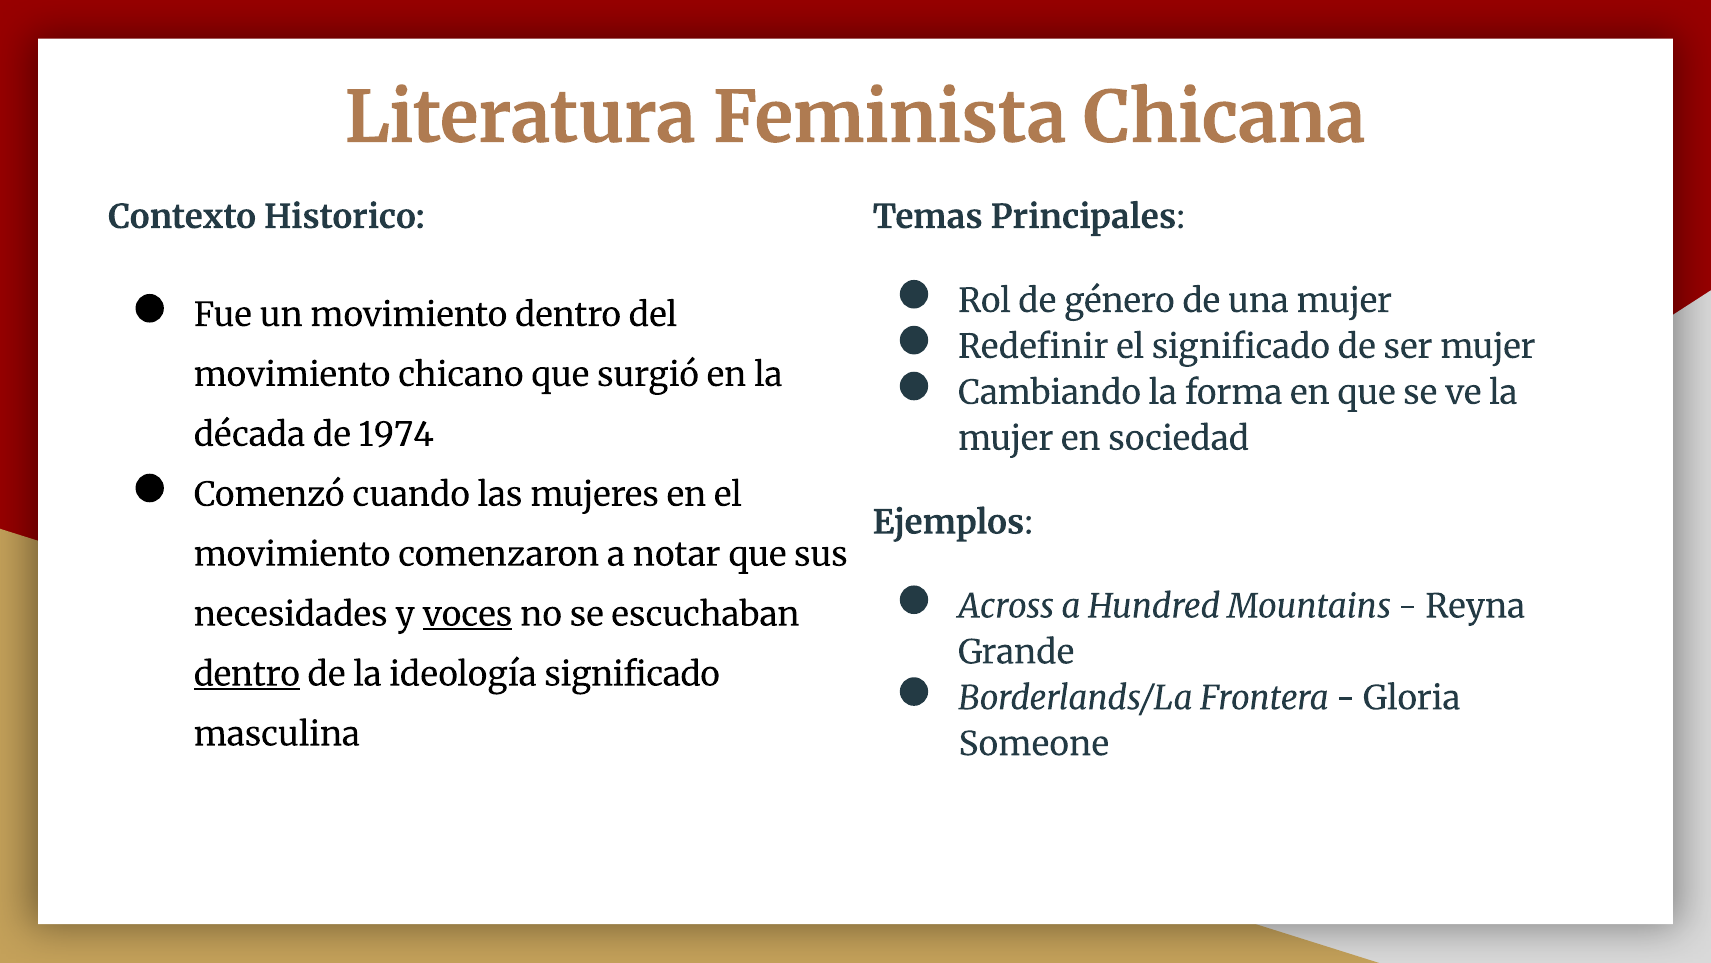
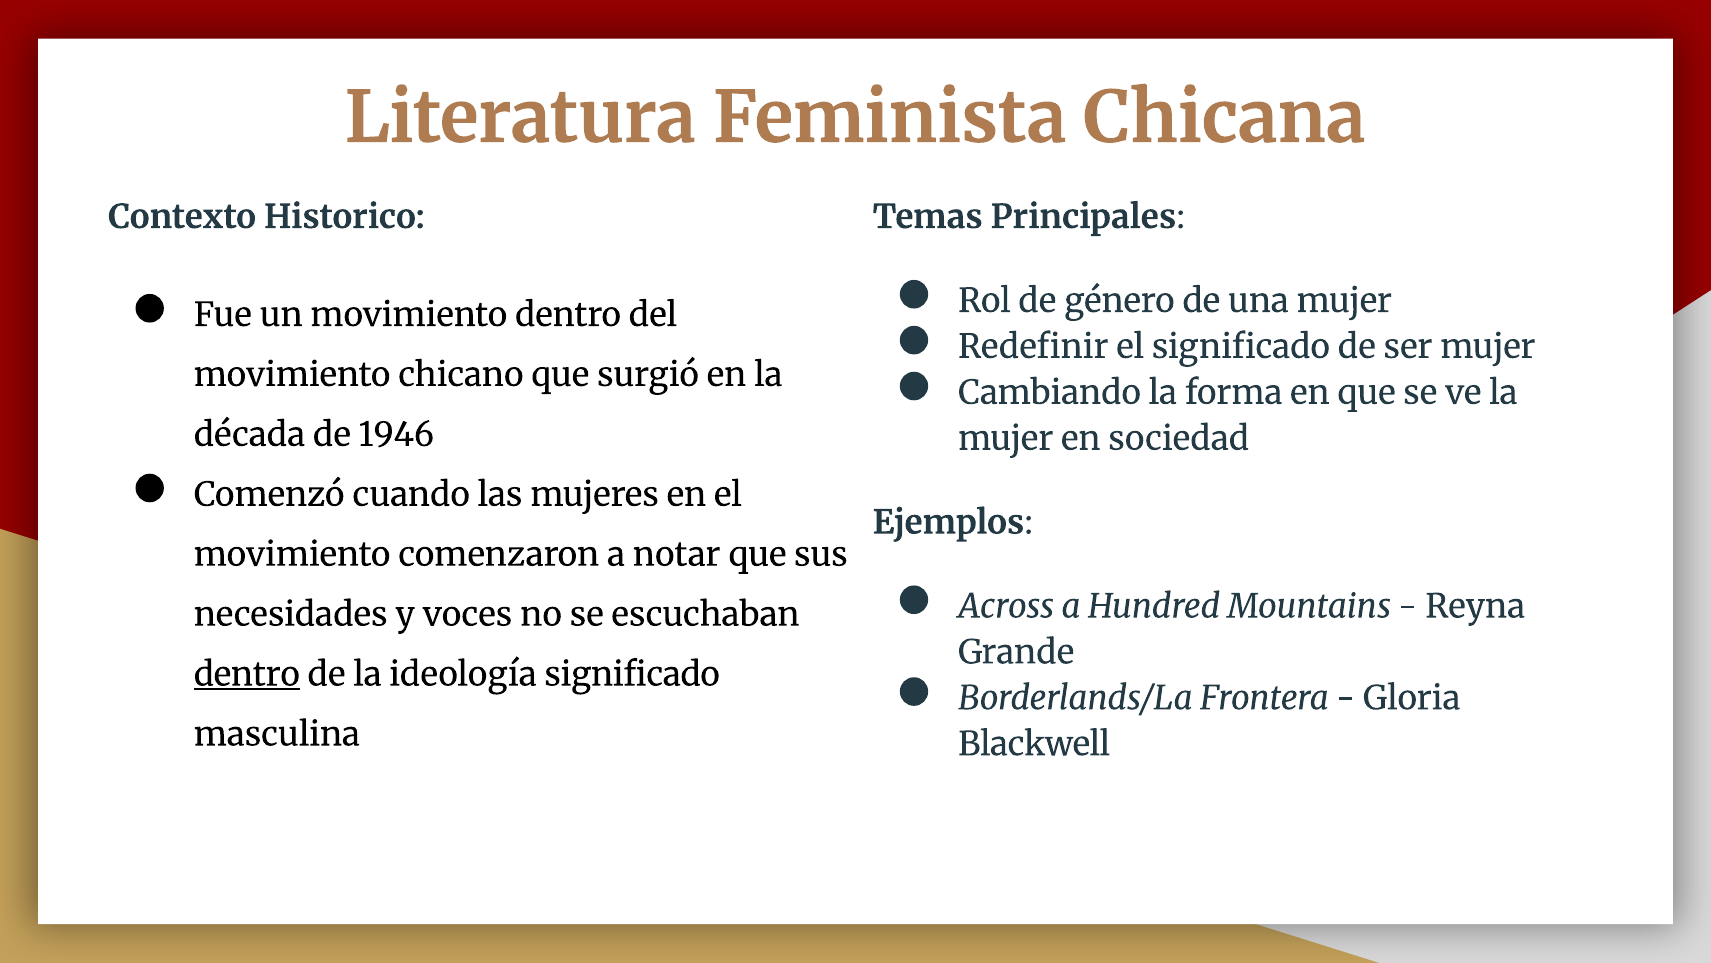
1974: 1974 -> 1946
voces underline: present -> none
Someone: Someone -> Blackwell
